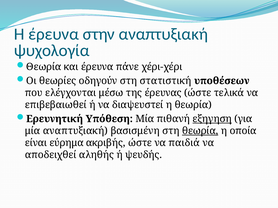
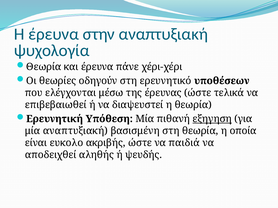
στατιστική: στατιστική -> ερευνητικό
θεωρία at (200, 131) underline: present -> none
εύρημα: εύρημα -> ευκολο
